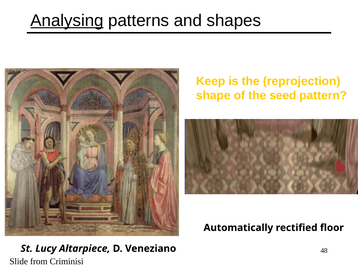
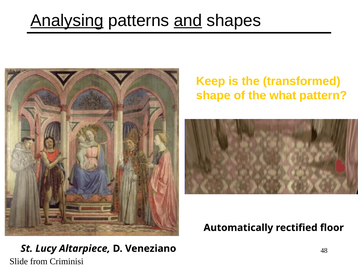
and underline: none -> present
reprojection: reprojection -> transformed
seed: seed -> what
